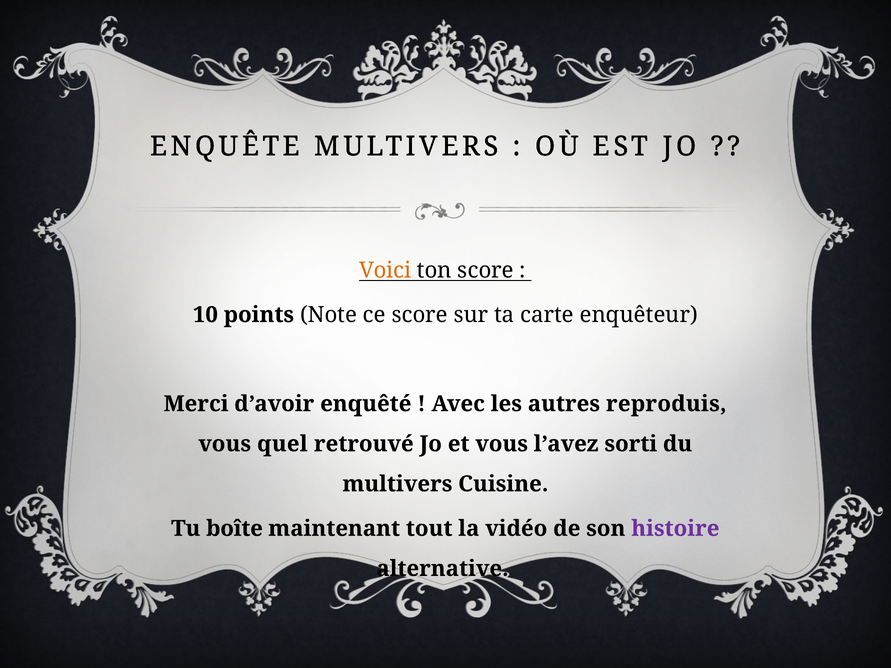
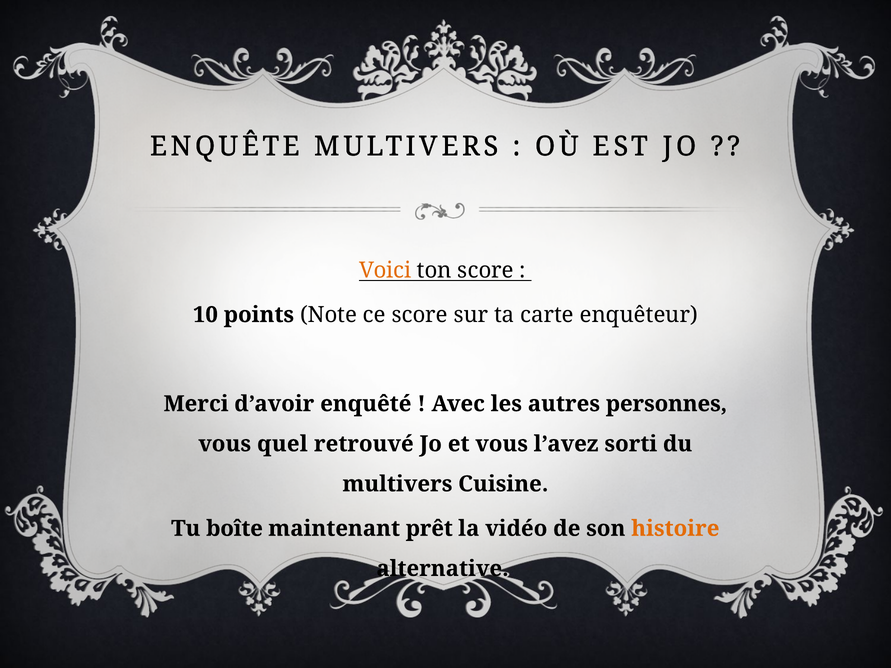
reproduis: reproduis -> personnes
tout: tout -> prêt
histoire colour: purple -> orange
